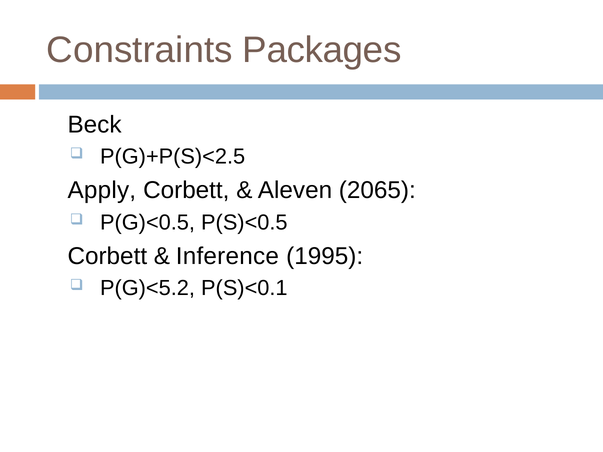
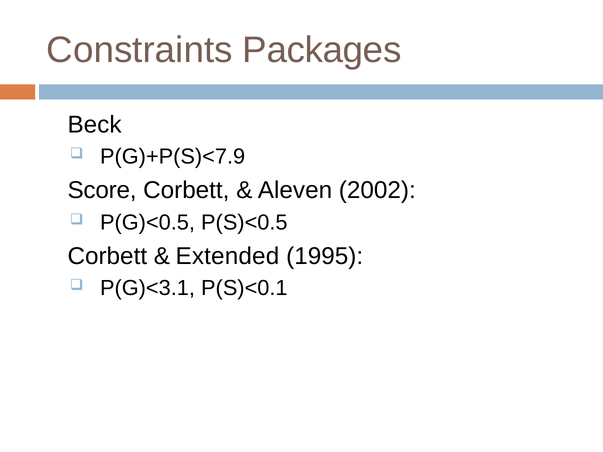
P(G)+P(S)<2.5: P(G)+P(S)<2.5 -> P(G)+P(S)<7.9
Apply: Apply -> Score
2065: 2065 -> 2002
Inference: Inference -> Extended
P(G)<5.2: P(G)<5.2 -> P(G)<3.1
